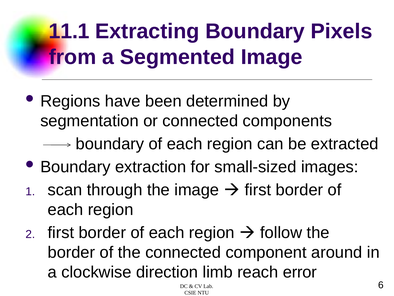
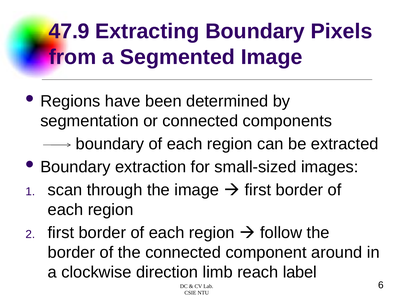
11.1: 11.1 -> 47.9
error: error -> label
